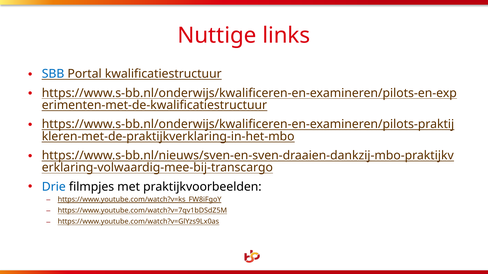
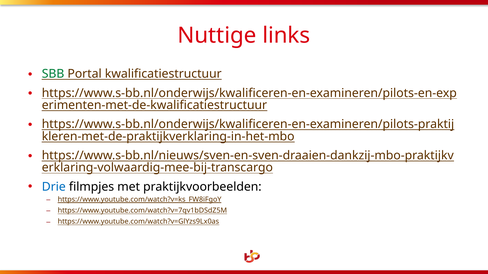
SBB colour: blue -> green
